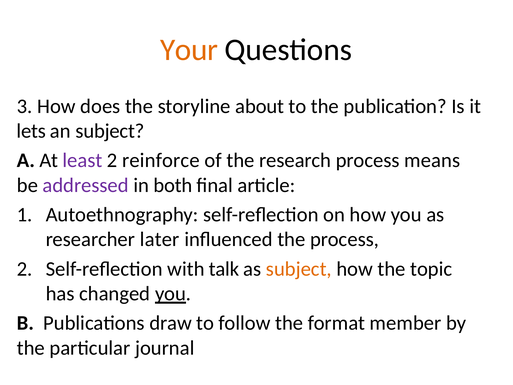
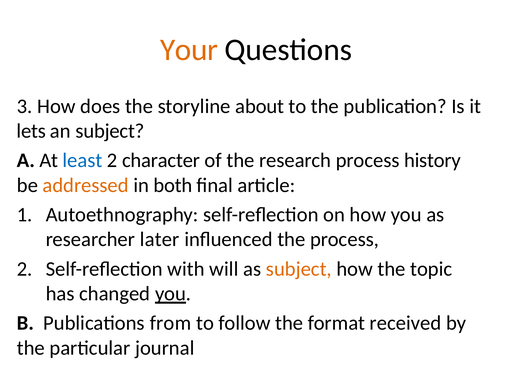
least colour: purple -> blue
reinforce: reinforce -> character
means: means -> history
addressed colour: purple -> orange
talk: talk -> will
draw: draw -> from
member: member -> received
